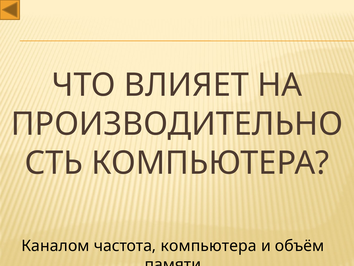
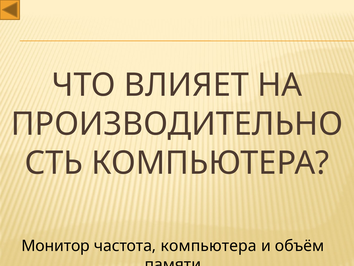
Каналом: Каналом -> Монитор
